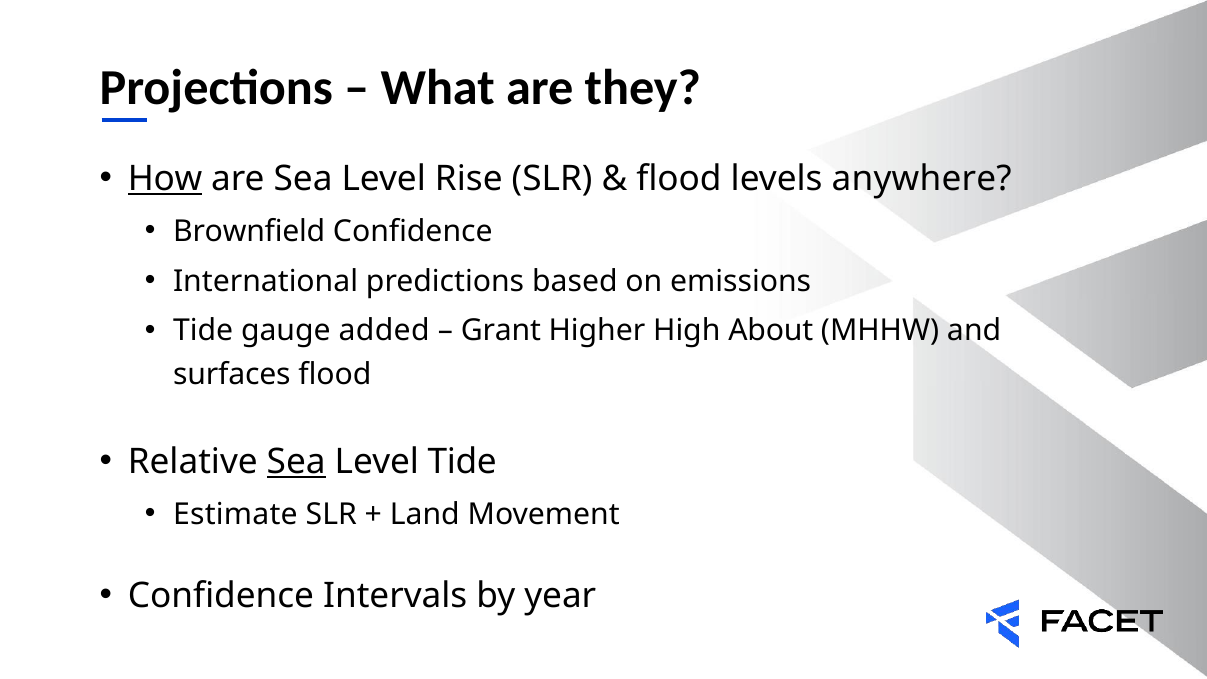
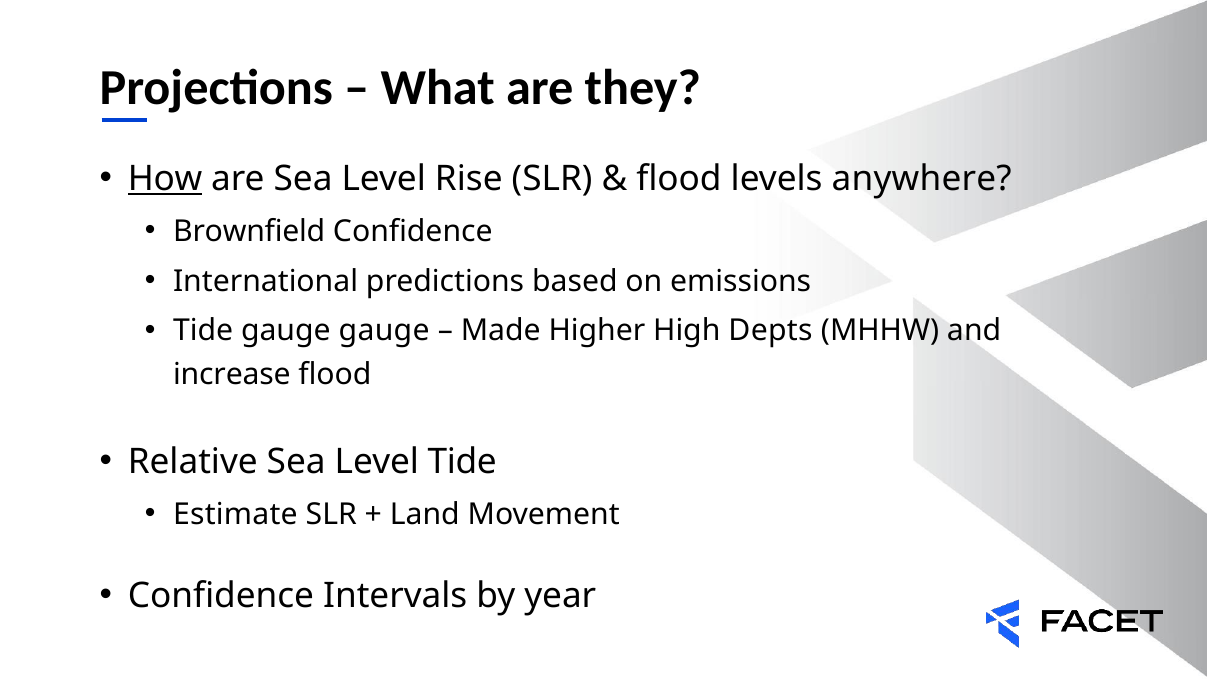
gauge added: added -> gauge
Grant: Grant -> Made
About: About -> Depts
surfaces: surfaces -> increase
Sea at (296, 462) underline: present -> none
